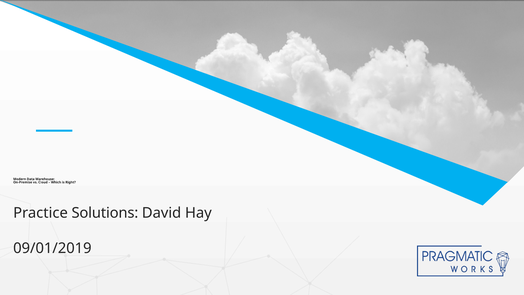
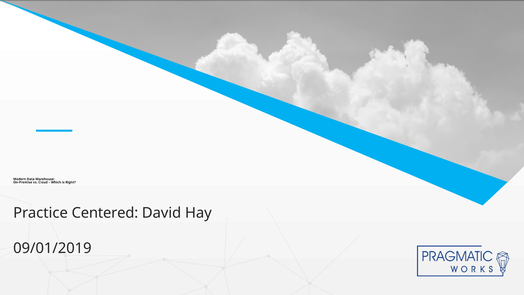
Solutions: Solutions -> Centered
